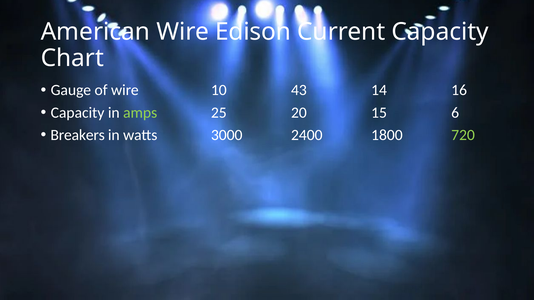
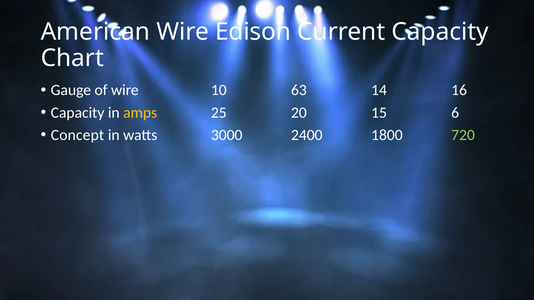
43: 43 -> 63
amps colour: light green -> yellow
Breakers: Breakers -> Concept
